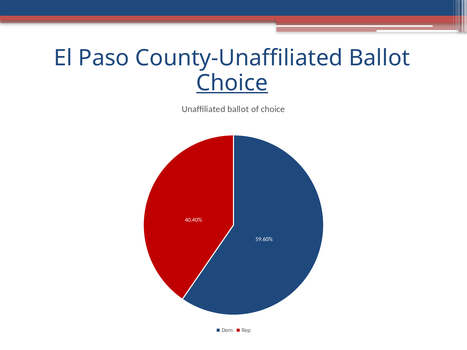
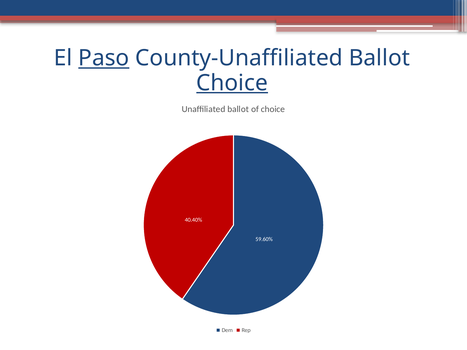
Paso underline: none -> present
